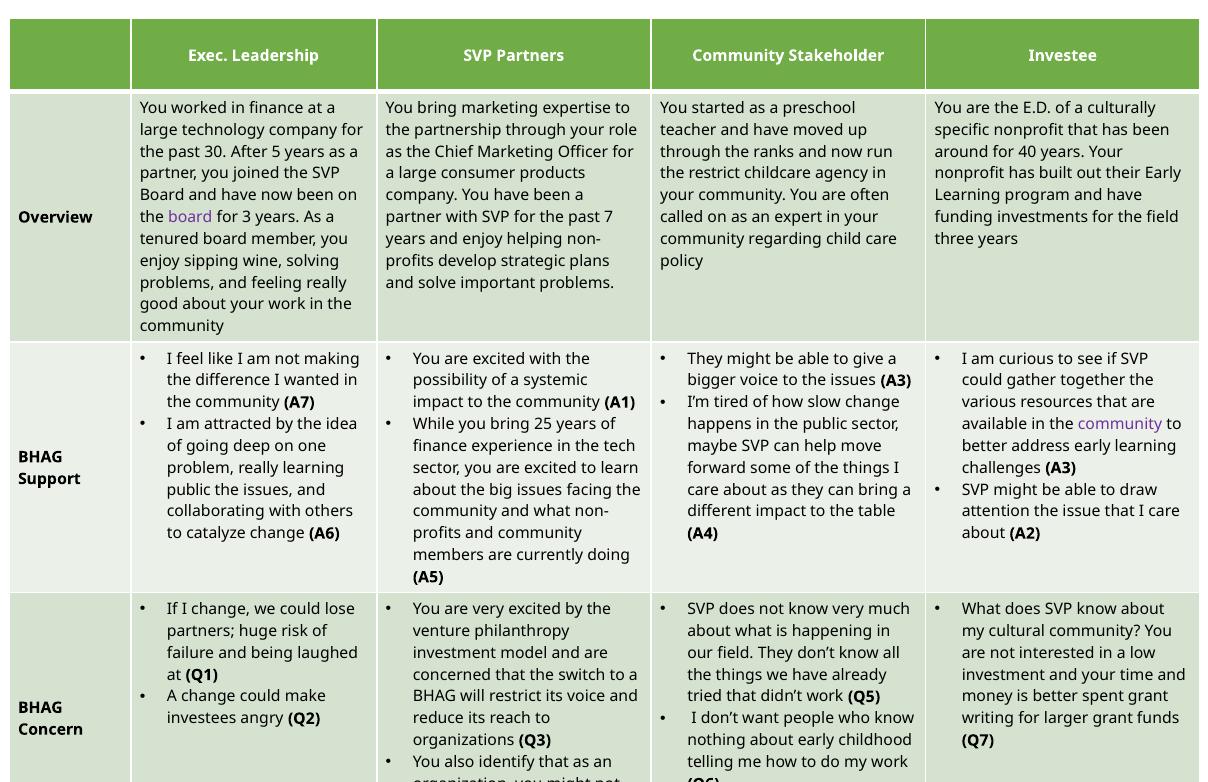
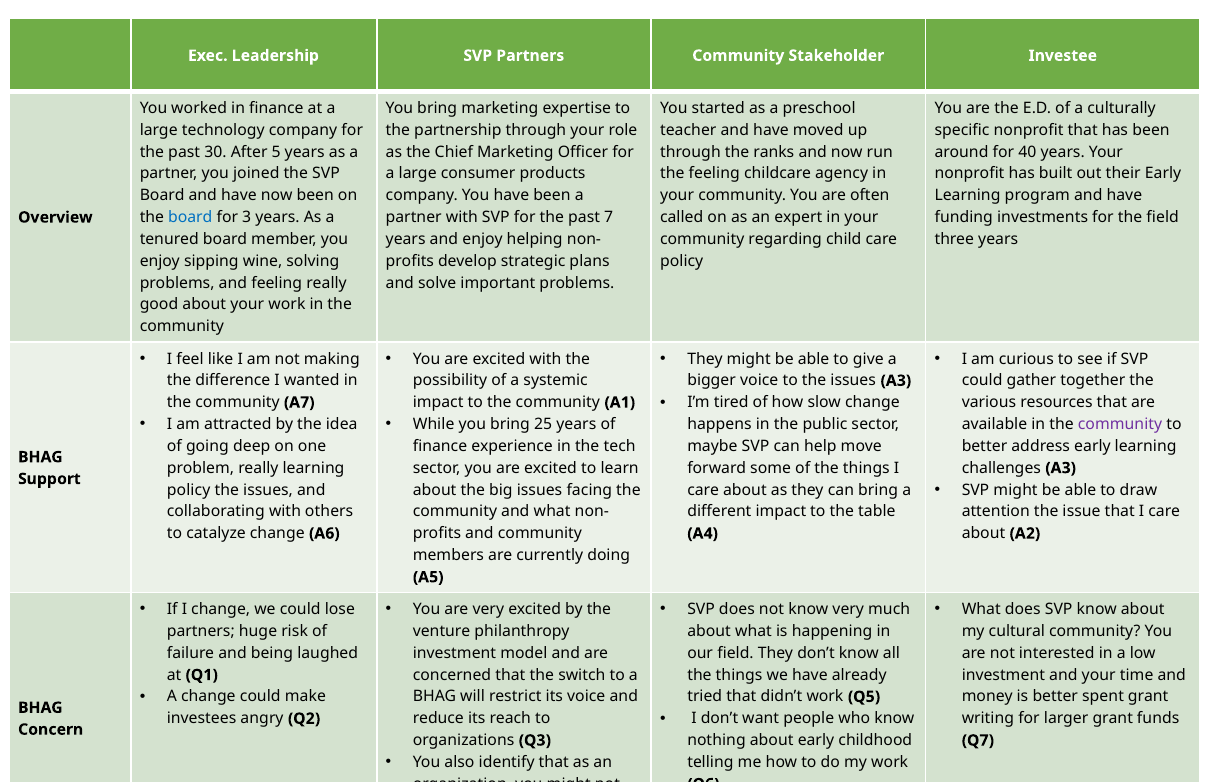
the restrict: restrict -> feeling
board at (190, 217) colour: purple -> blue
public at (189, 490): public -> policy
